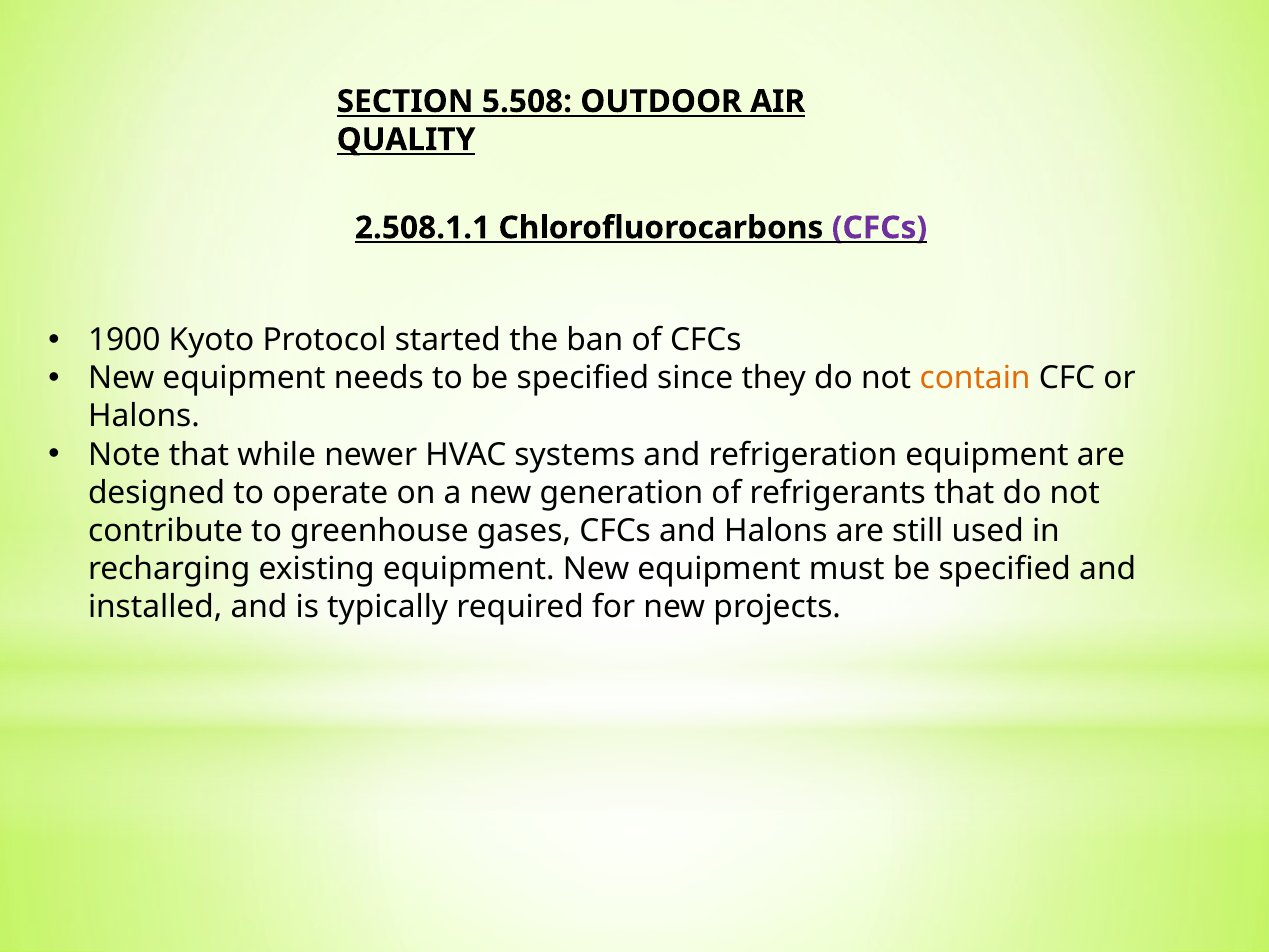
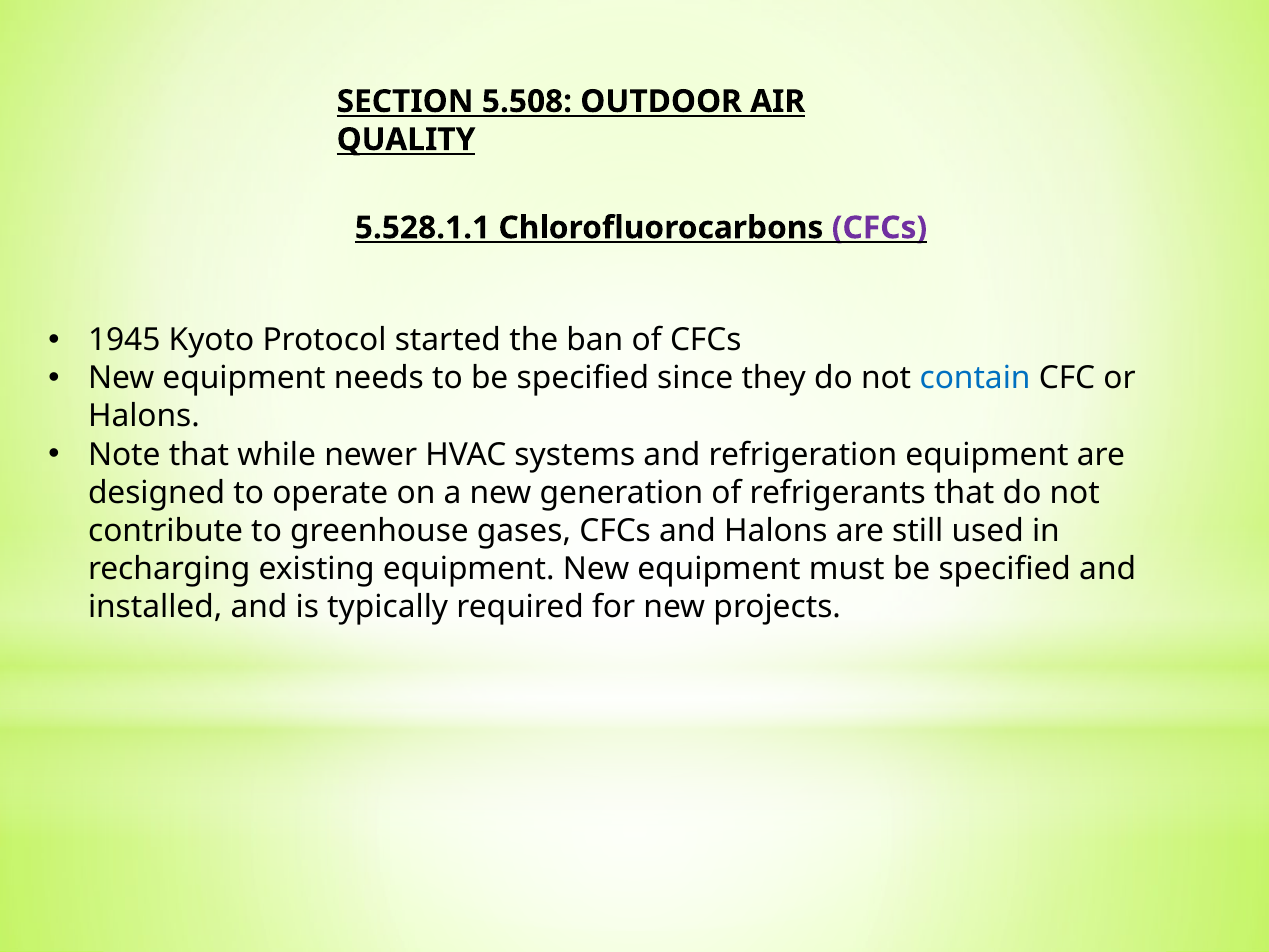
2.508.1.1: 2.508.1.1 -> 5.528.1.1
1900: 1900 -> 1945
contain colour: orange -> blue
